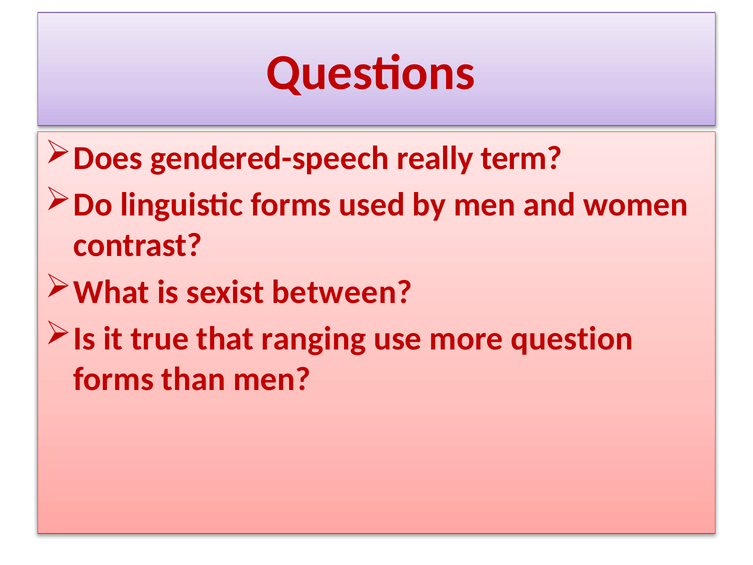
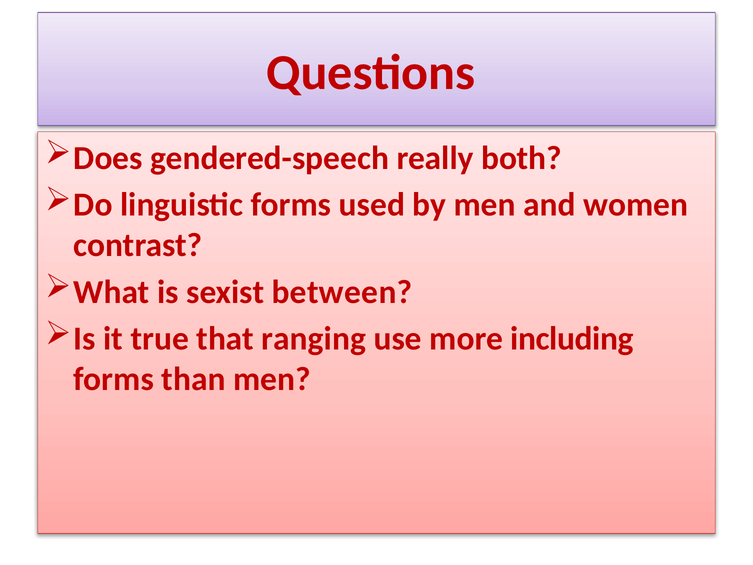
term: term -> both
question: question -> including
